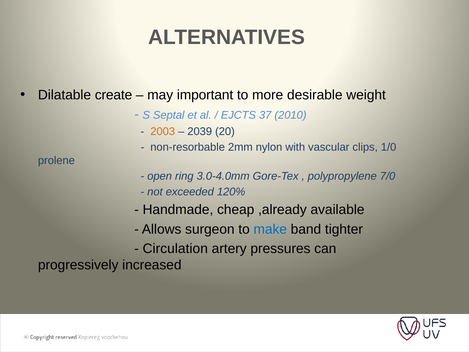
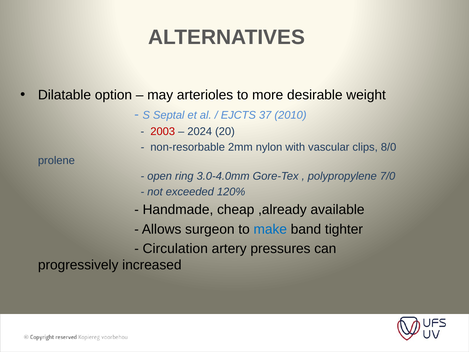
create: create -> option
important: important -> arterioles
2003 colour: orange -> red
2039: 2039 -> 2024
1/0: 1/0 -> 8/0
